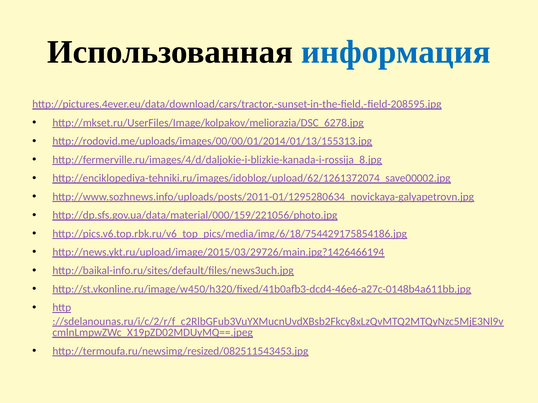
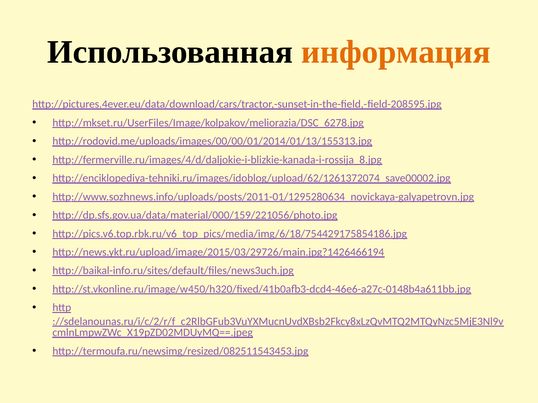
информация colour: blue -> orange
